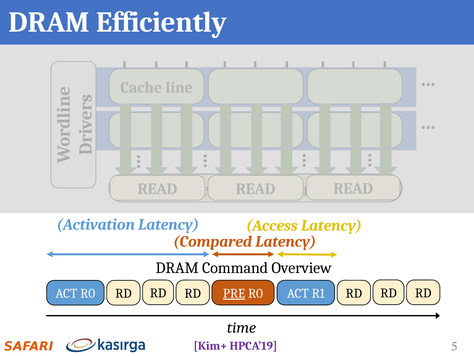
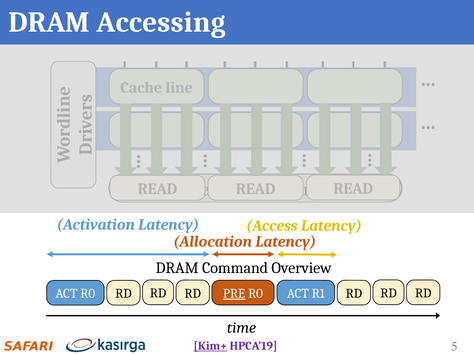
Efficiently: Efficiently -> Accessing
Compared: Compared -> Allocation
Kim+ underline: none -> present
